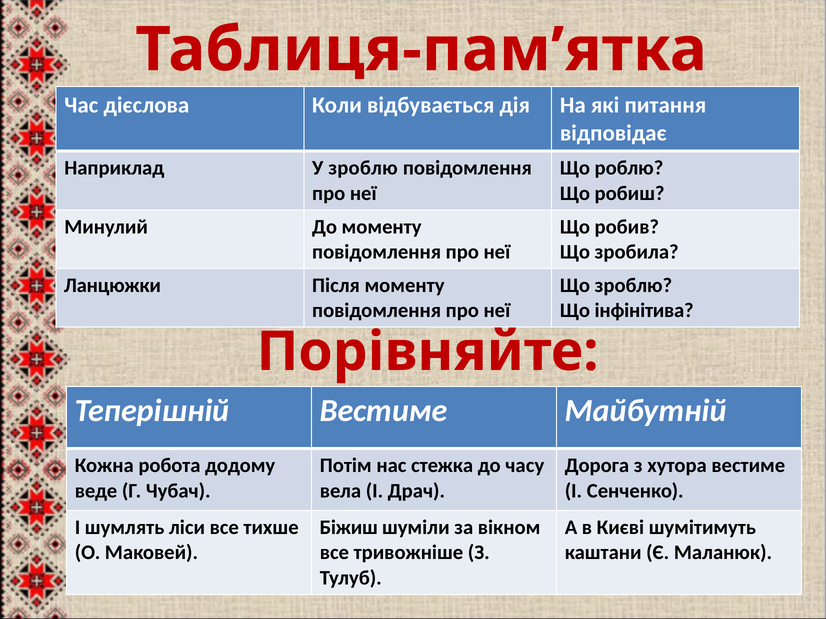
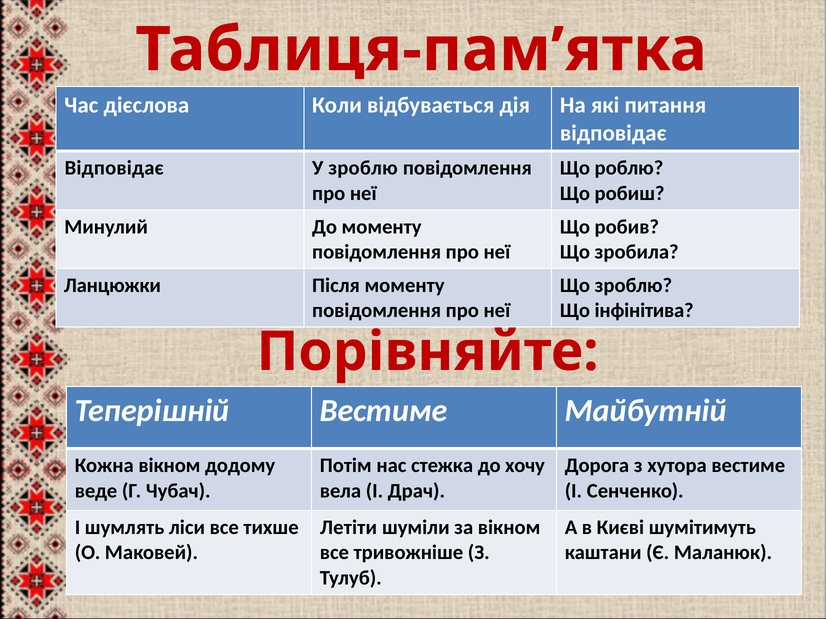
Наприклад at (114, 168): Наприклад -> Відповідає
Кожна робота: робота -> вікном
часу: часу -> хочу
Біжиш: Біжиш -> Летіти
